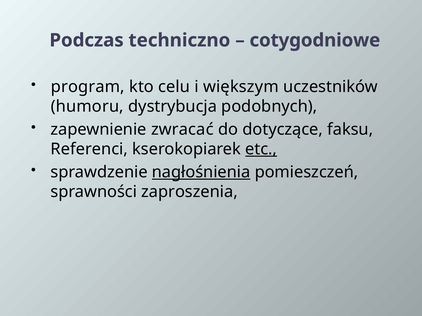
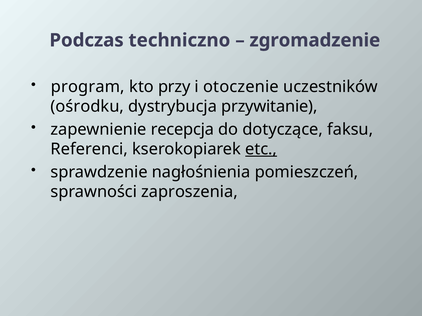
cotygodniowe: cotygodniowe -> zgromadzenie
celu: celu -> przy
większym: większym -> otoczenie
humoru: humoru -> ośrodku
podobnych: podobnych -> przywitanie
zwracać: zwracać -> recepcja
nagłośnienia underline: present -> none
